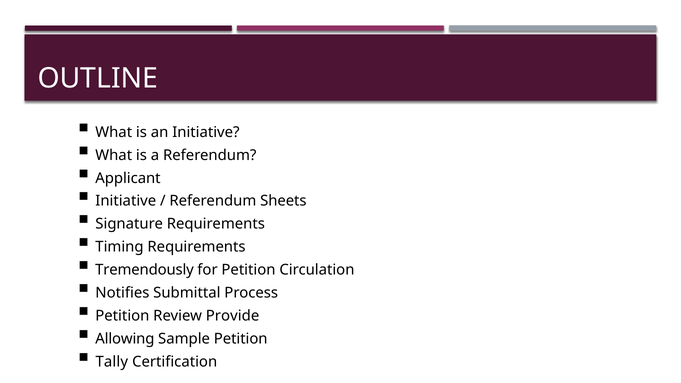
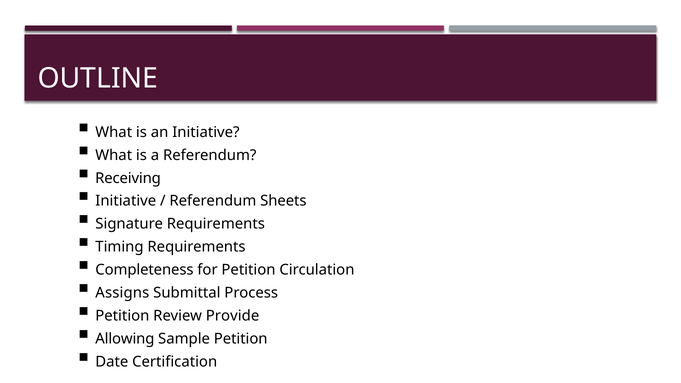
Applicant: Applicant -> Receiving
Tremendously: Tremendously -> Completeness
Notifies: Notifies -> Assigns
Tally: Tally -> Date
